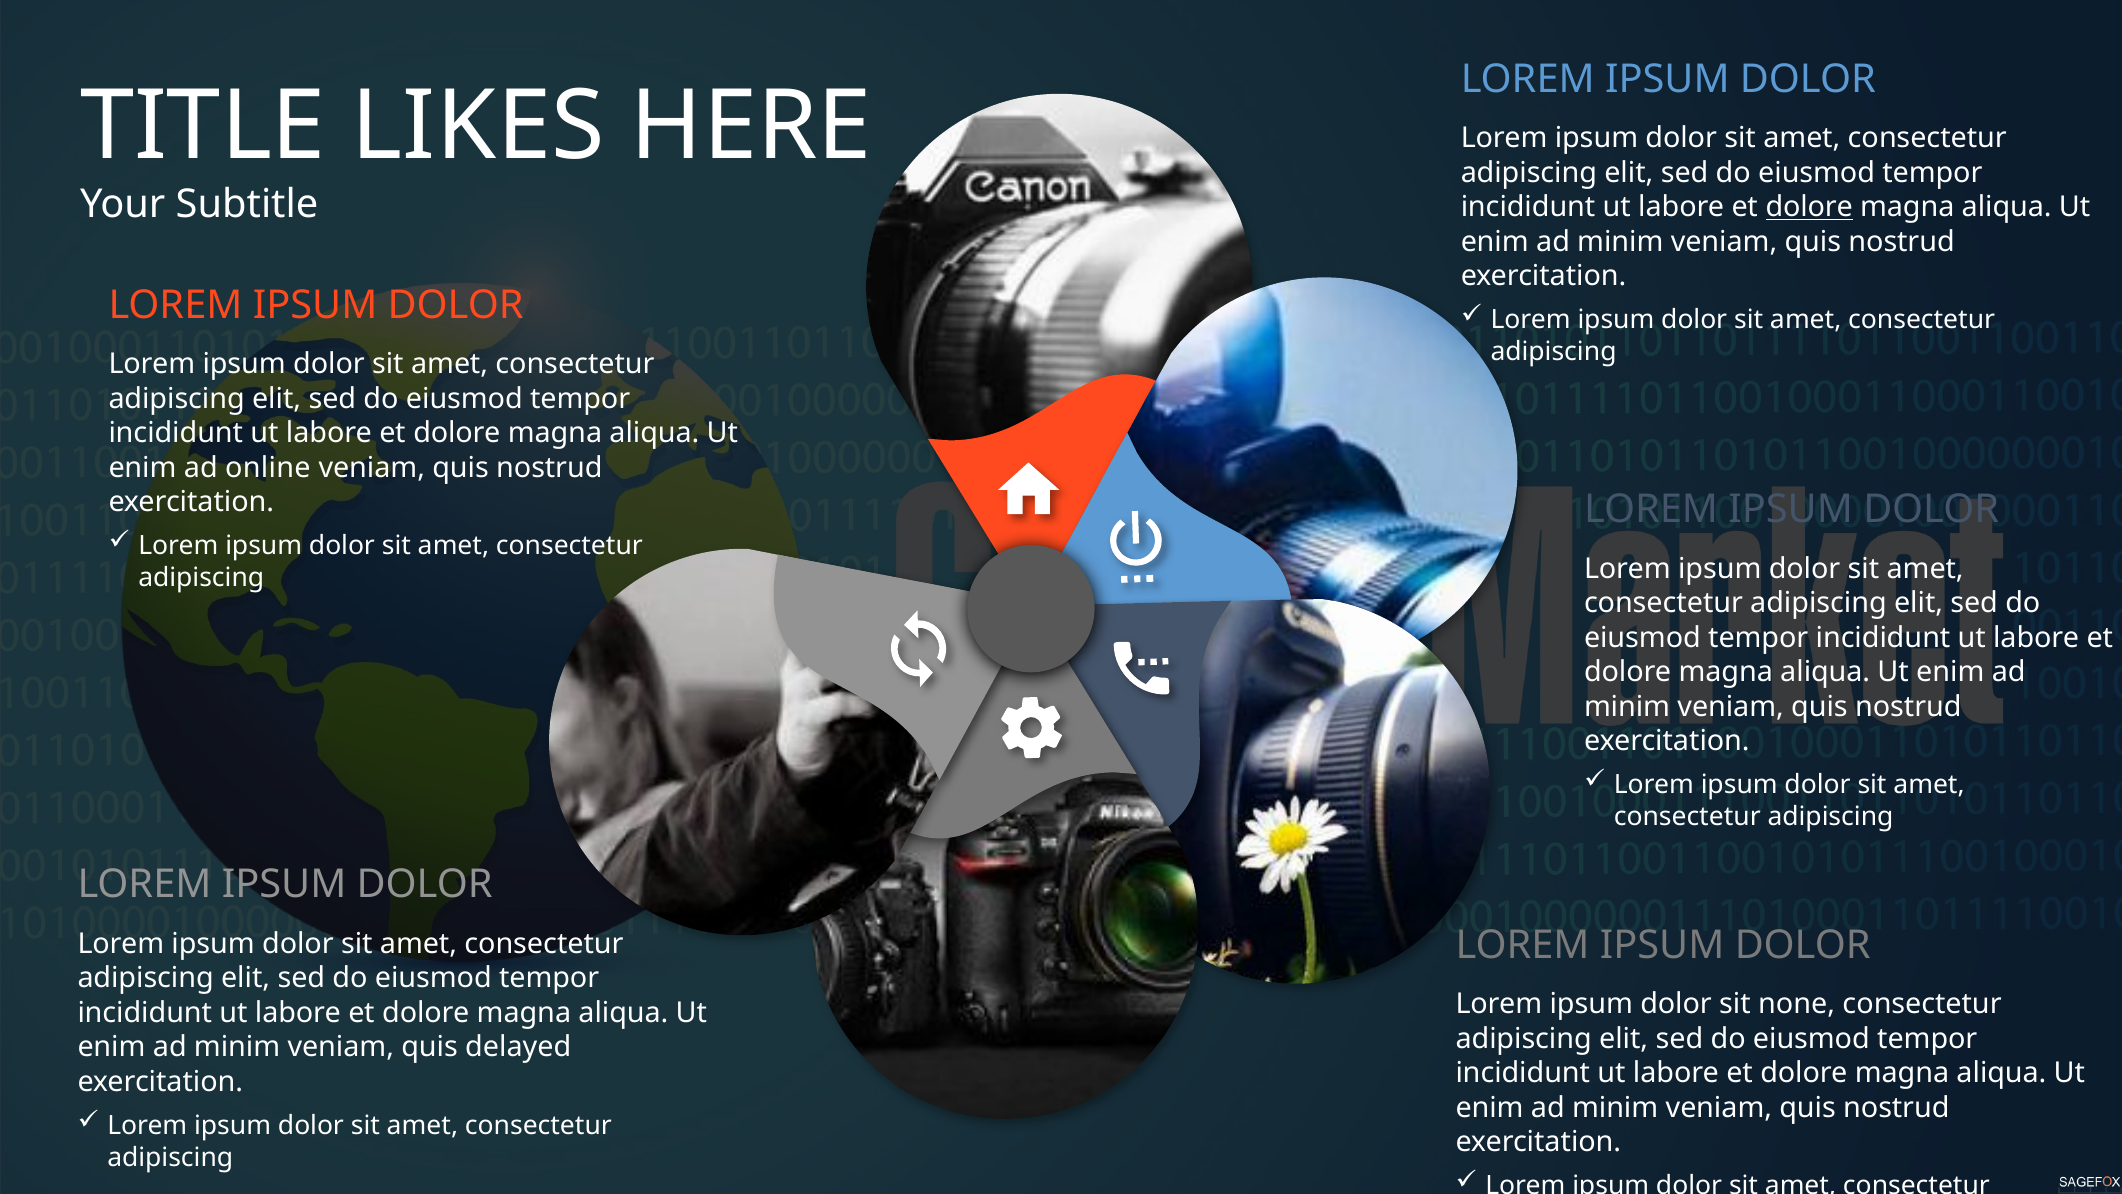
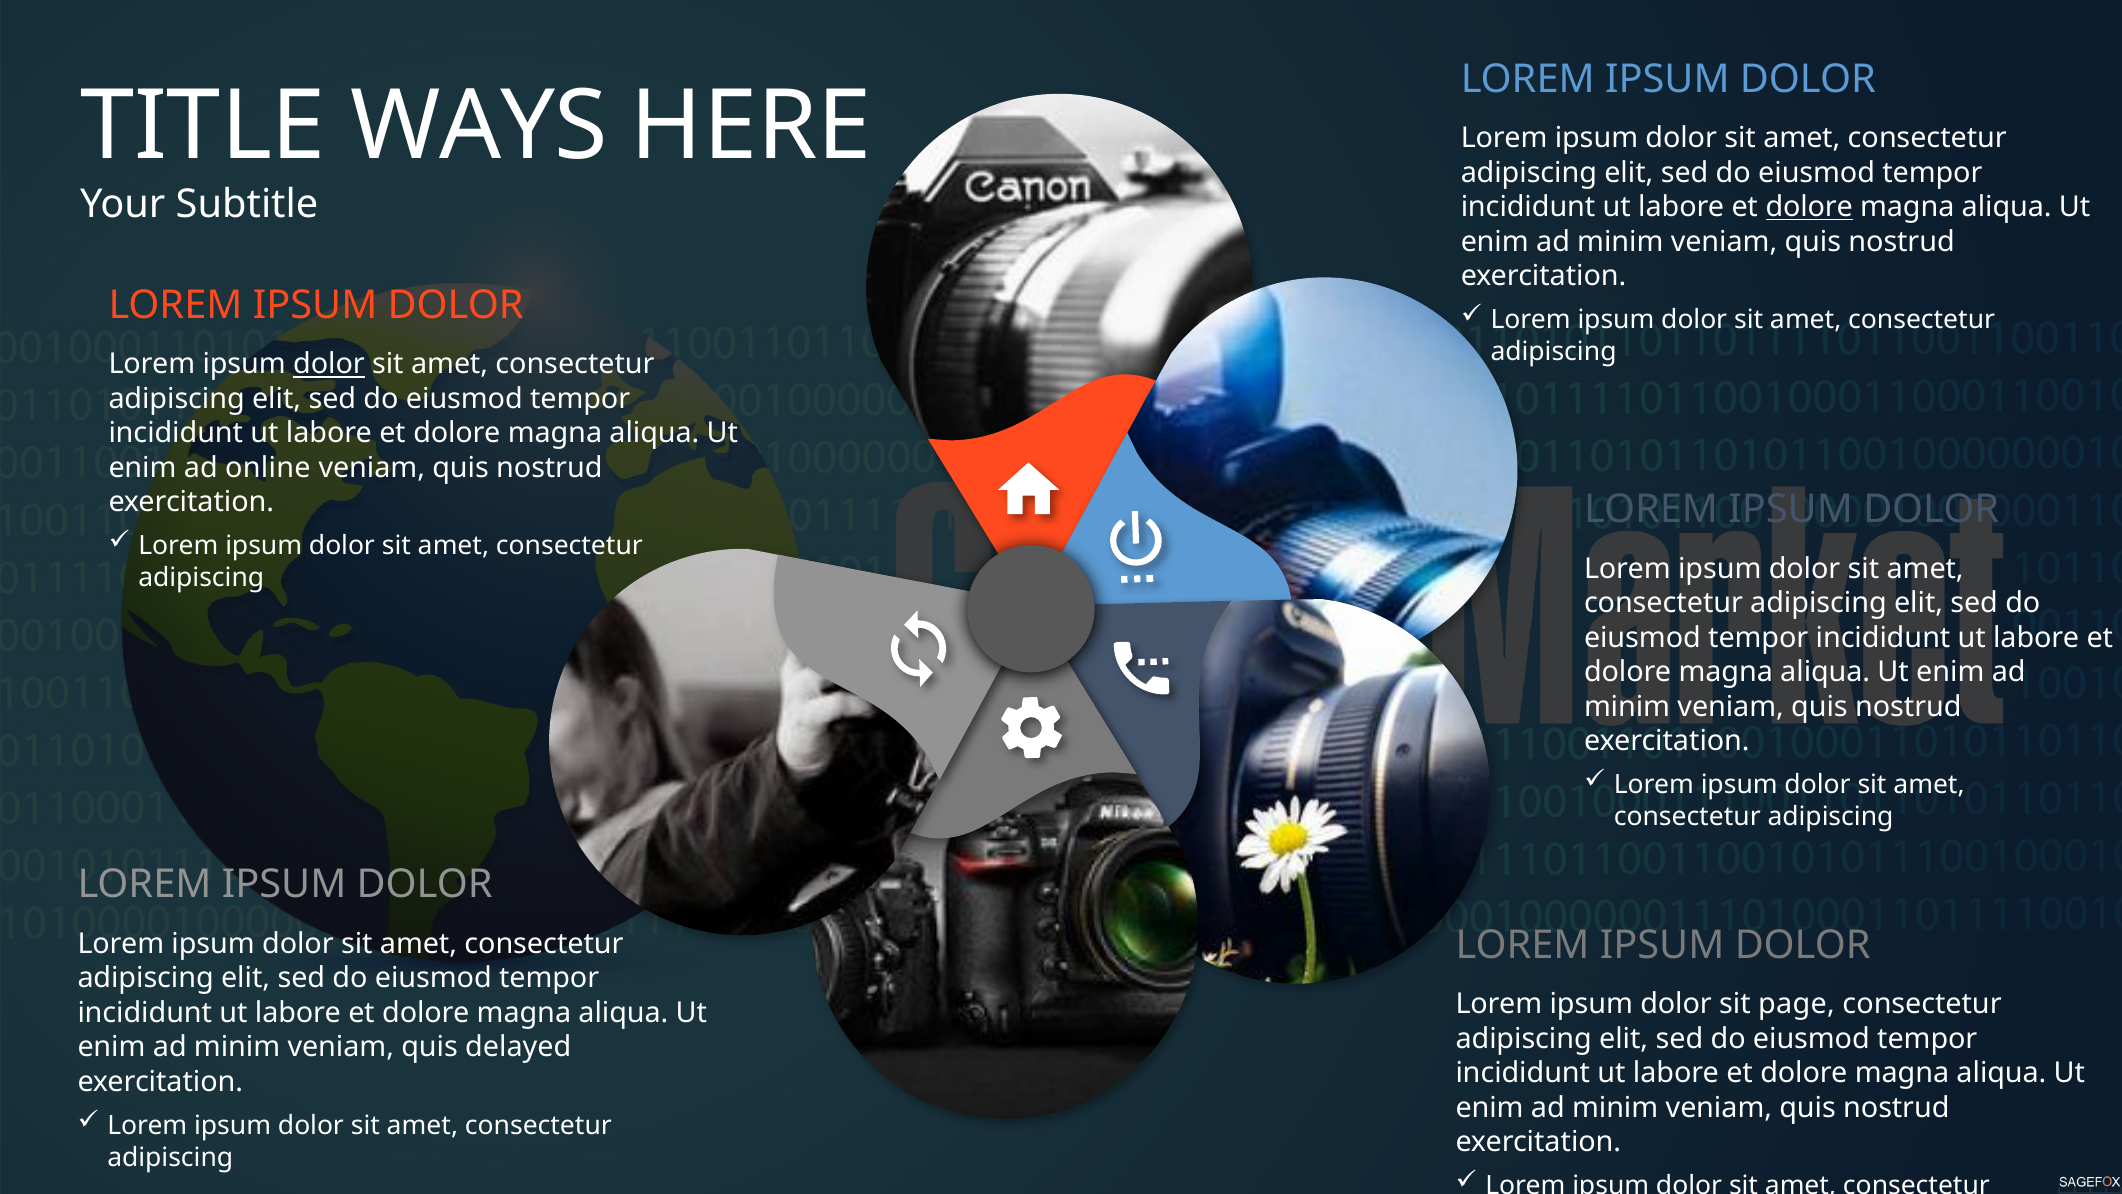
LIKES: LIKES -> WAYS
dolor at (329, 364) underline: none -> present
none: none -> page
